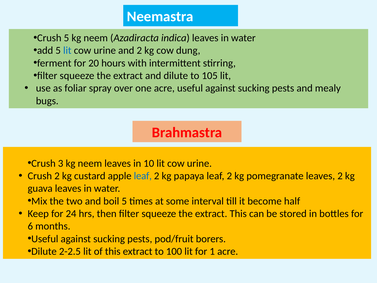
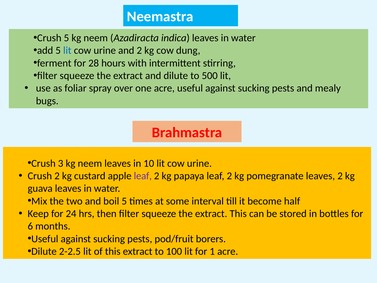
20: 20 -> 28
105: 105 -> 500
leaf at (143, 176) colour: blue -> purple
